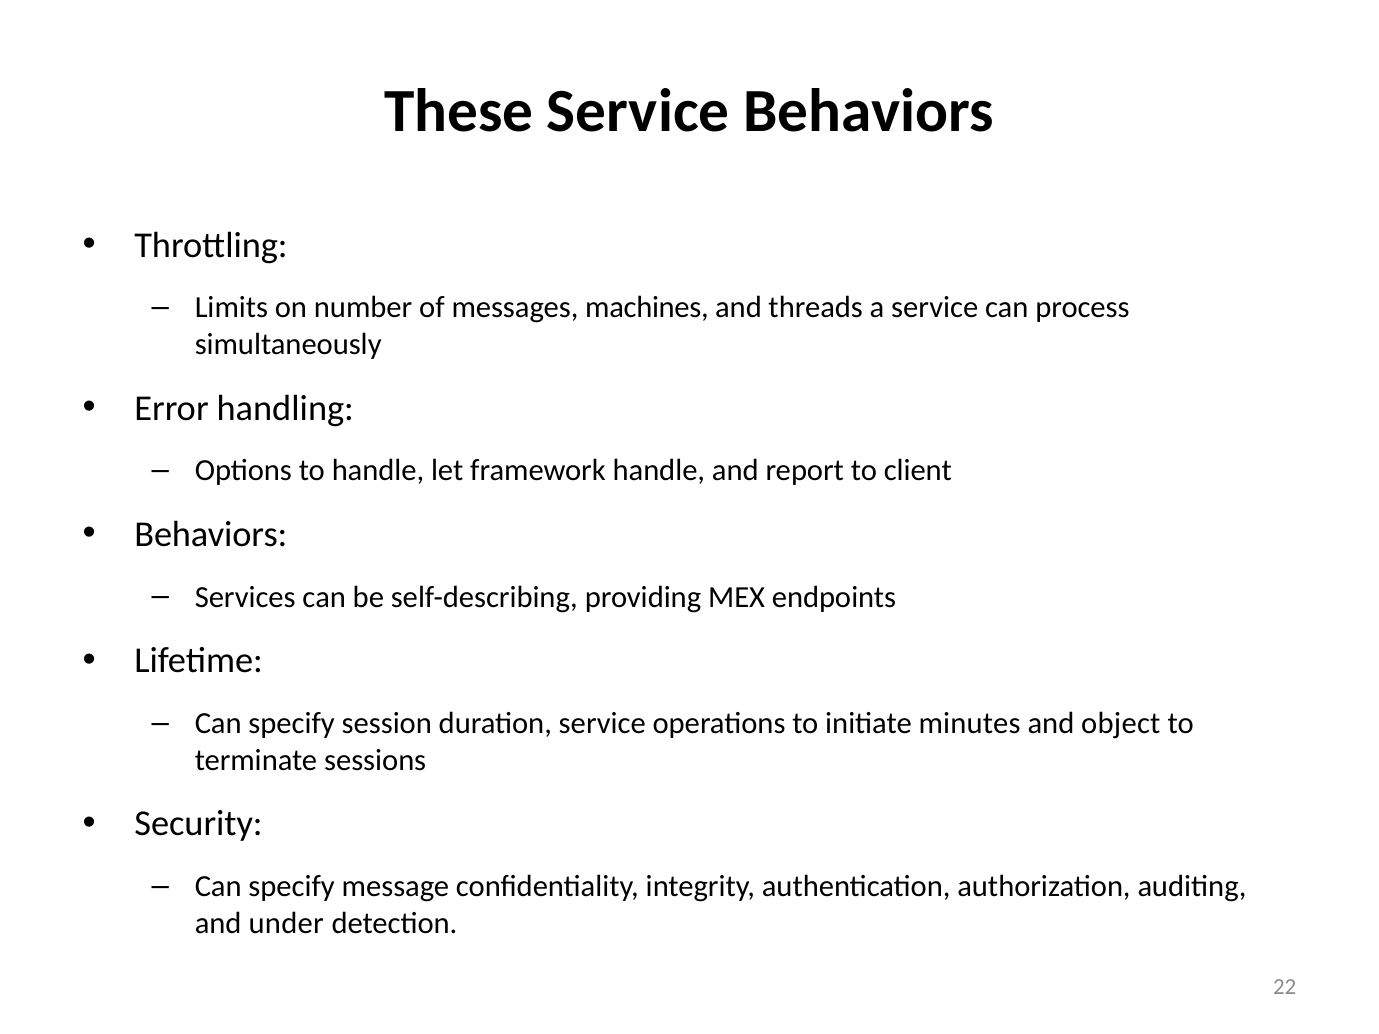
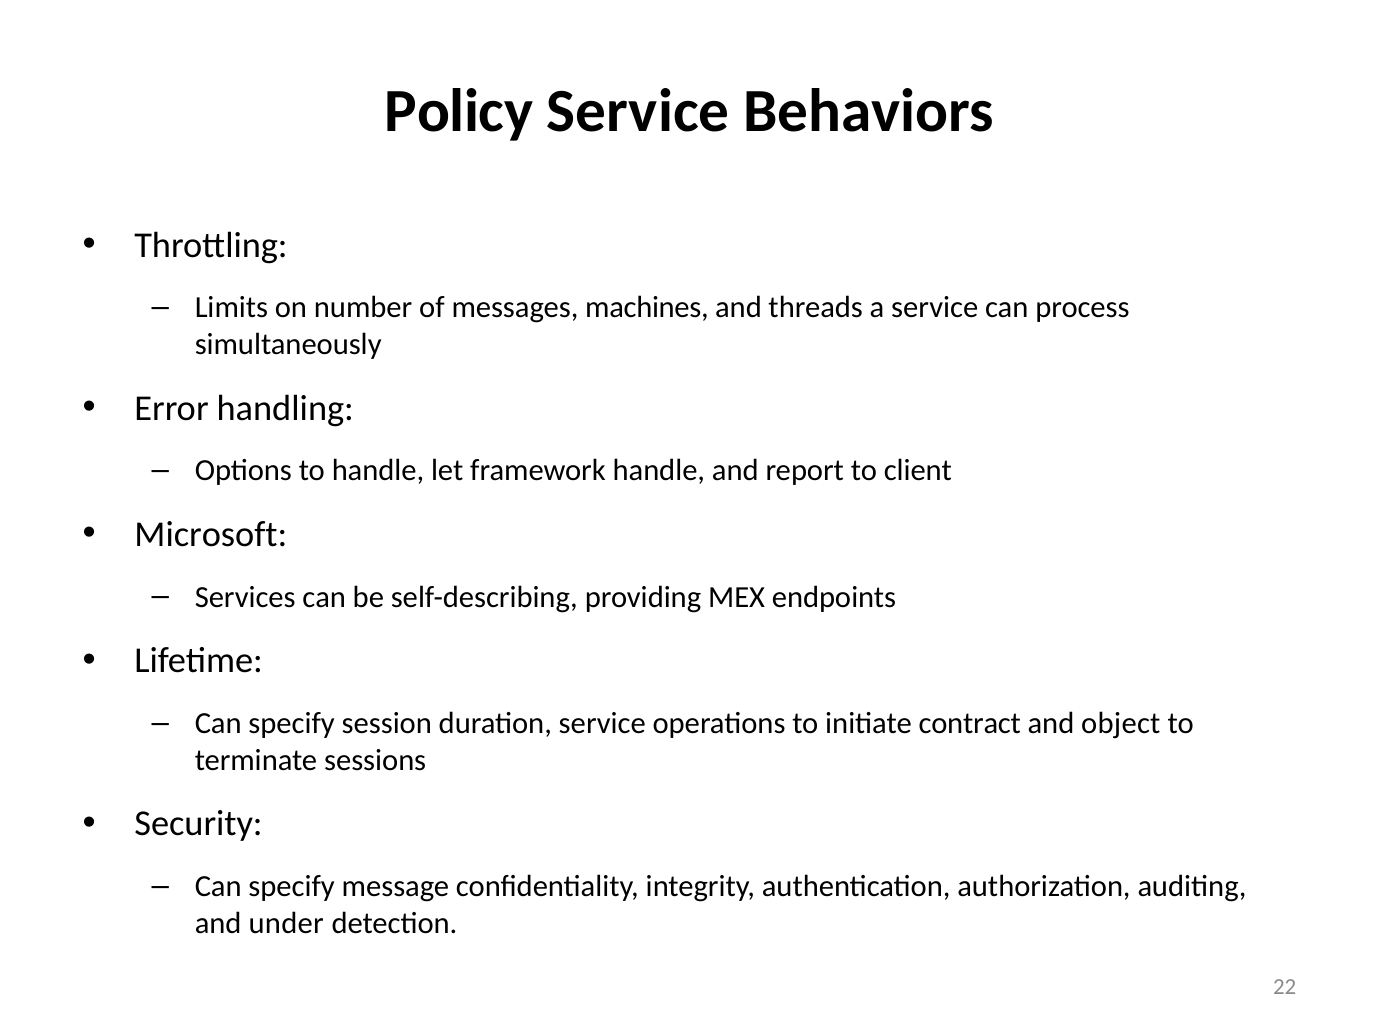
These: These -> Policy
Behaviors at (211, 534): Behaviors -> Microsoft
minutes: minutes -> contract
